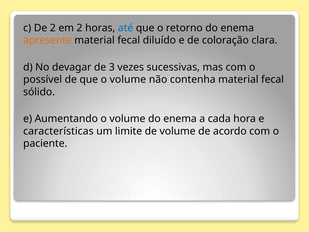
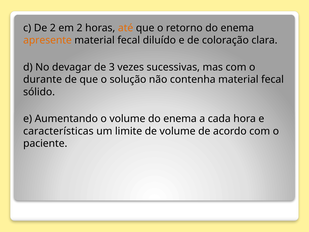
até colour: blue -> orange
possível: possível -> durante
que o volume: volume -> solução
